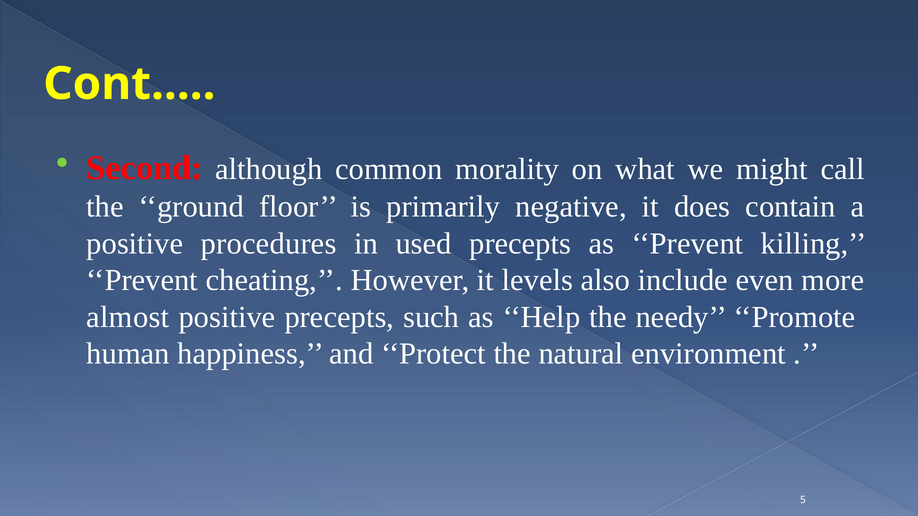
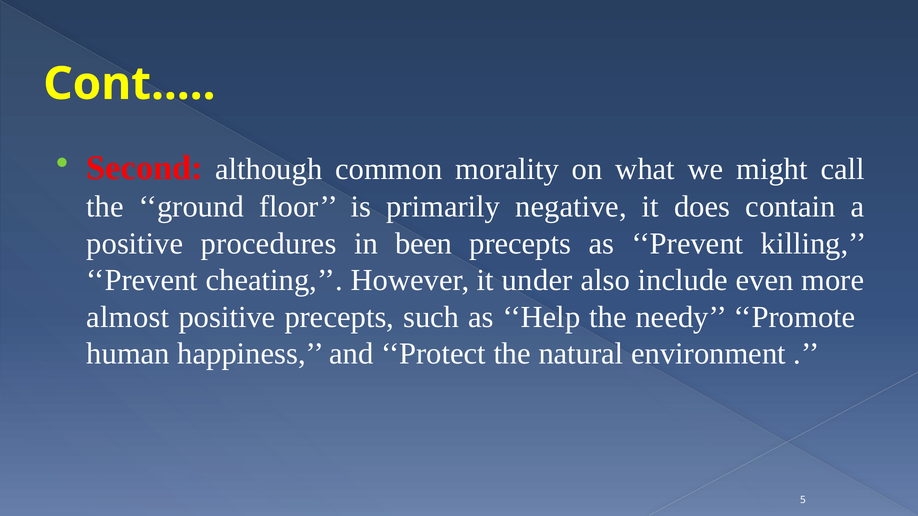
used: used -> been
levels: levels -> under
